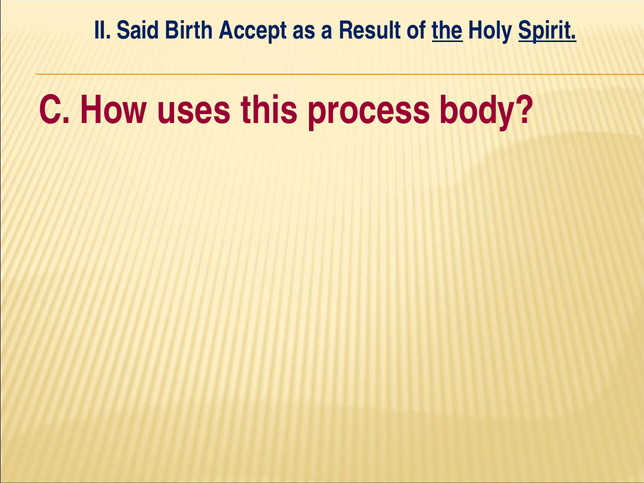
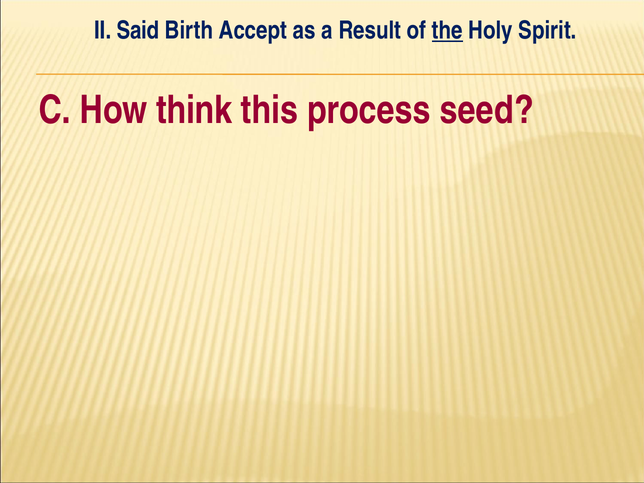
Spirit underline: present -> none
uses: uses -> think
body: body -> seed
